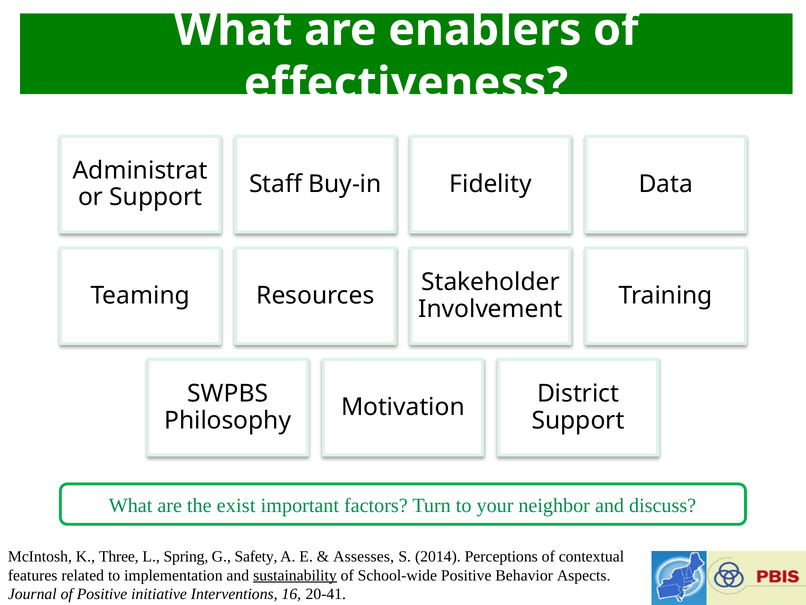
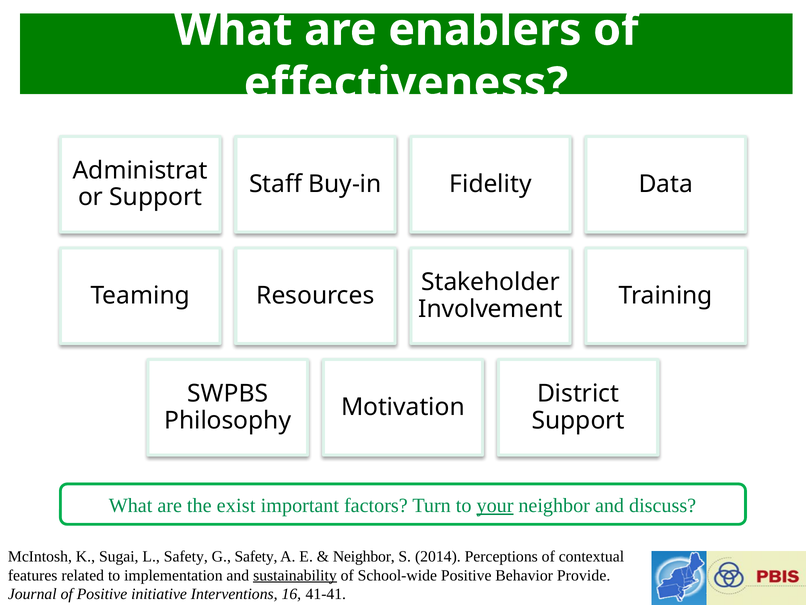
your underline: none -> present
Three: Three -> Sugai
L Spring: Spring -> Safety
Assesses at (364, 556): Assesses -> Neighbor
Aspects: Aspects -> Provide
20-41: 20-41 -> 41-41
